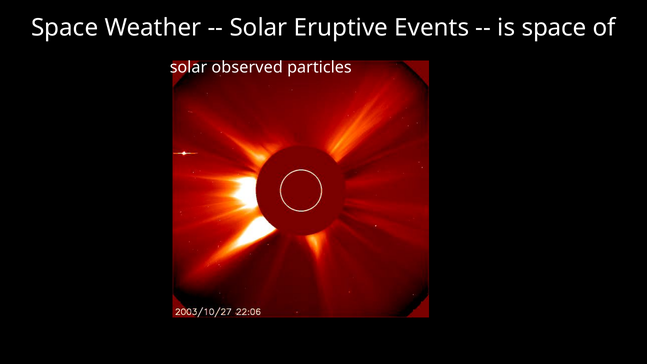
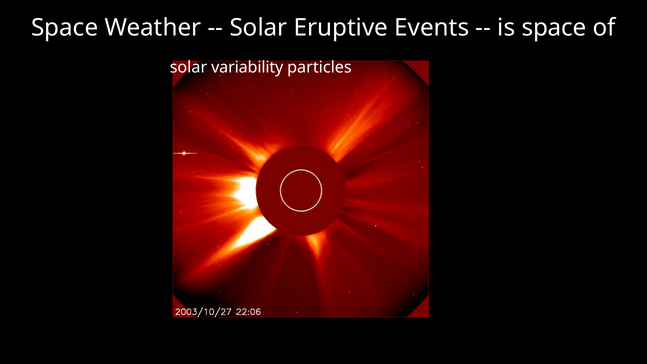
observed: observed -> variability
